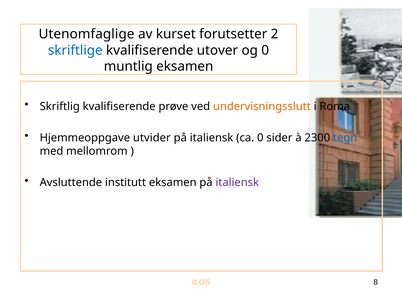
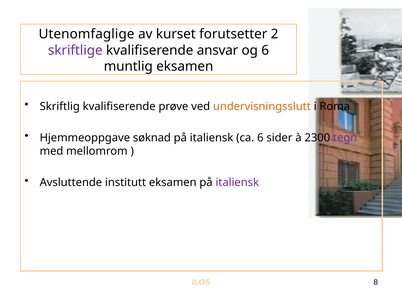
skriftlige colour: blue -> purple
utover: utover -> ansvar
og 0: 0 -> 6
utvider: utvider -> søknad
ca 0: 0 -> 6
tegn colour: blue -> purple
